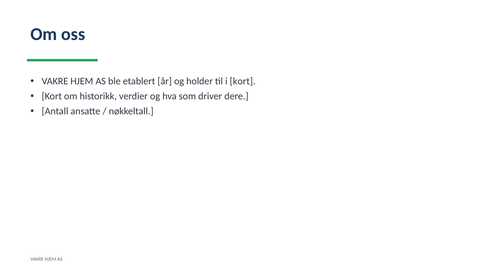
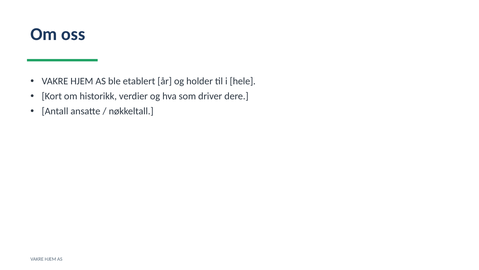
i kort: kort -> hele
